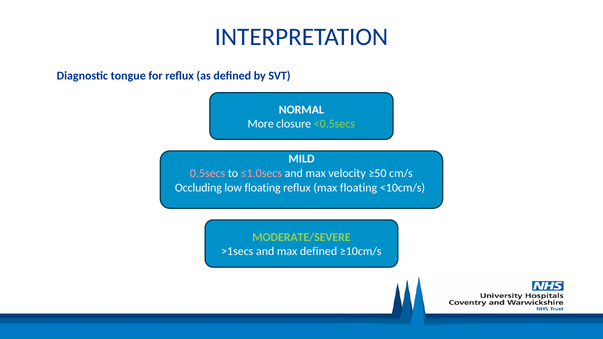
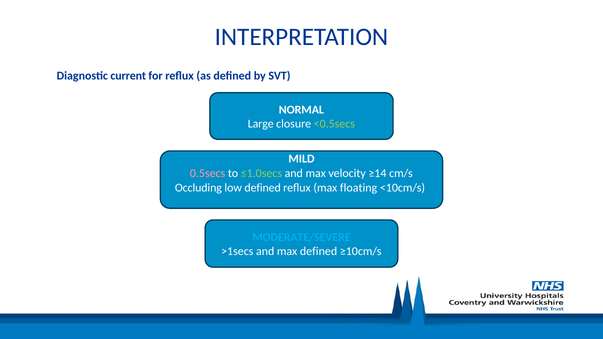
tongue: tongue -> current
More: More -> Large
≤1.0secs colour: pink -> light green
≥50: ≥50 -> ≥14
low floating: floating -> defined
MODERATE/SEVERE colour: light green -> light blue
